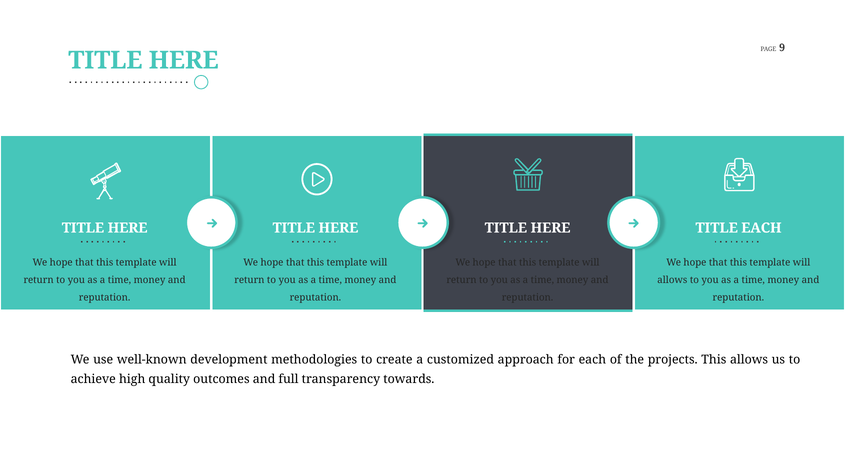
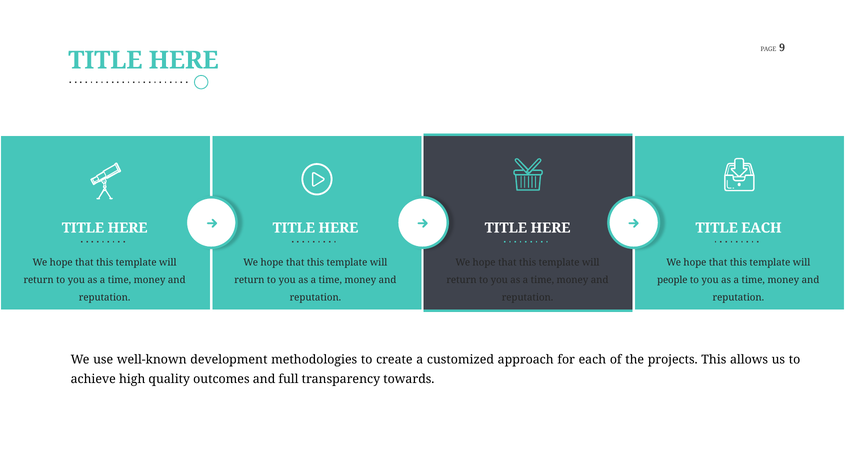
allows at (672, 280): allows -> people
